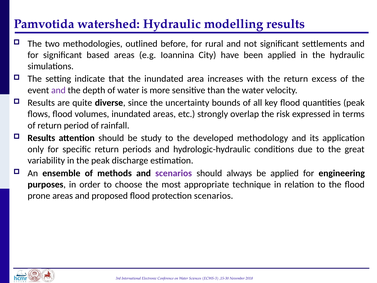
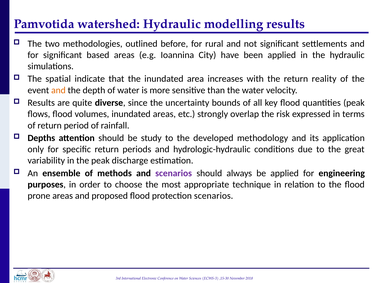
setting: setting -> spatial
excess: excess -> reality
and at (58, 90) colour: purple -> orange
Results at (41, 138): Results -> Depths
